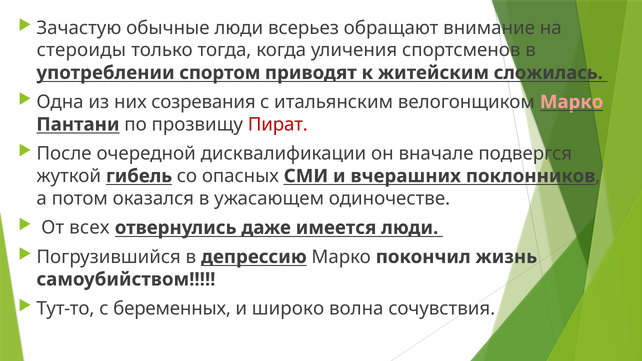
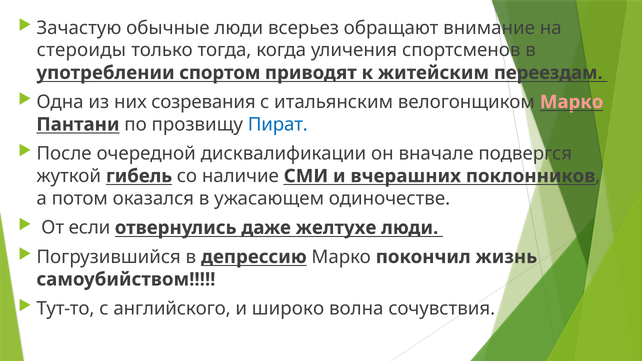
сложилась: сложилась -> переездам
Пират colour: red -> blue
опасных: опасных -> наличие
всех: всех -> если
имеется: имеется -> желтухе
беременных: беременных -> английского
